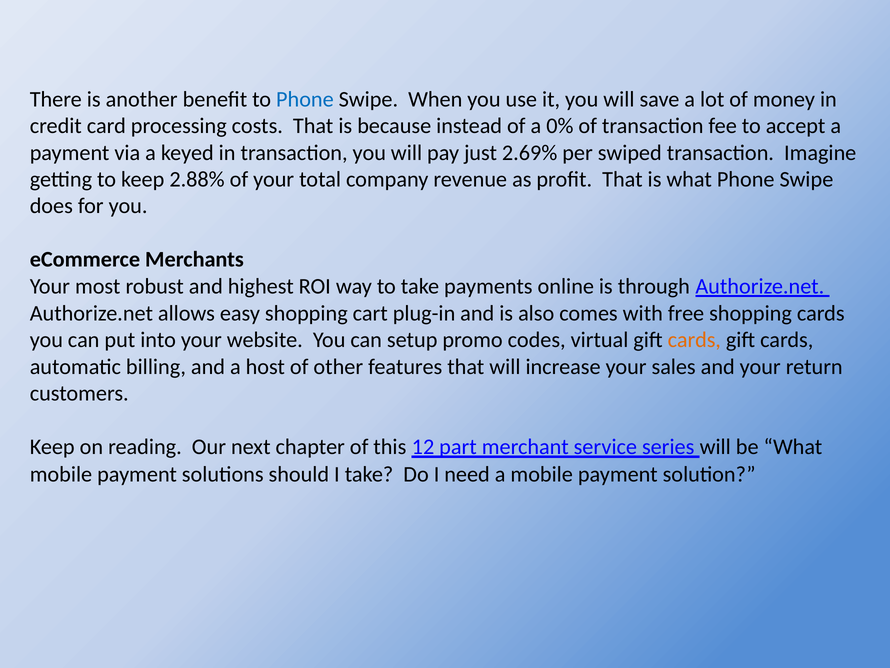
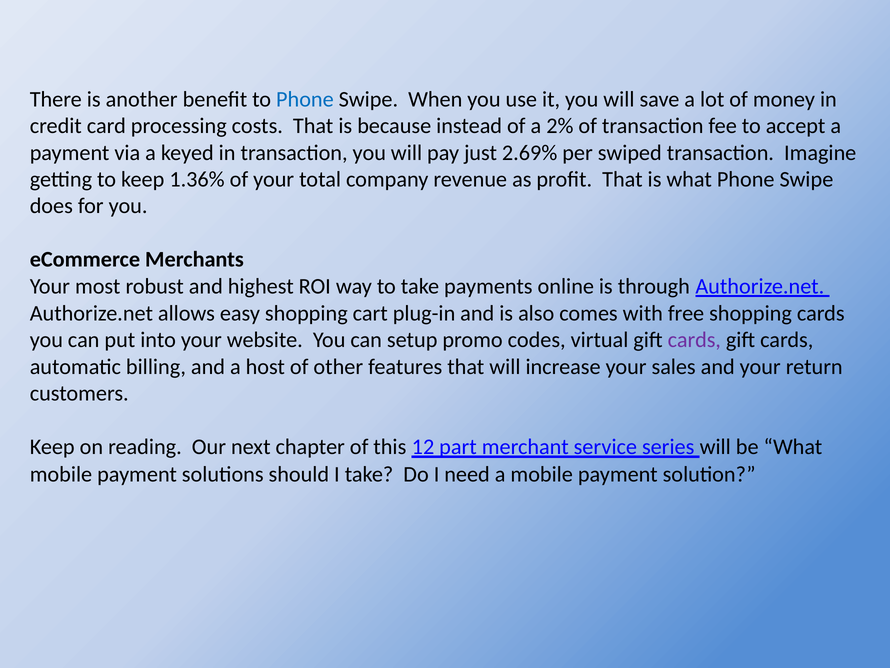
0%: 0% -> 2%
2.88%: 2.88% -> 1.36%
cards at (694, 340) colour: orange -> purple
